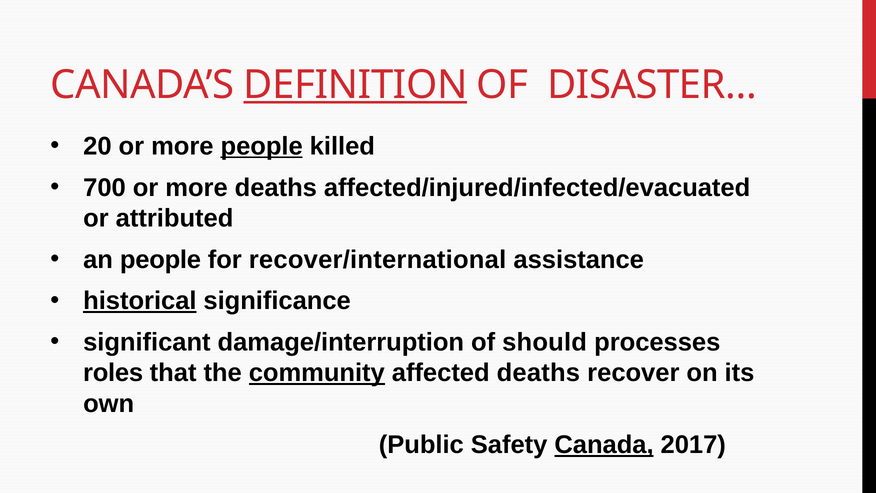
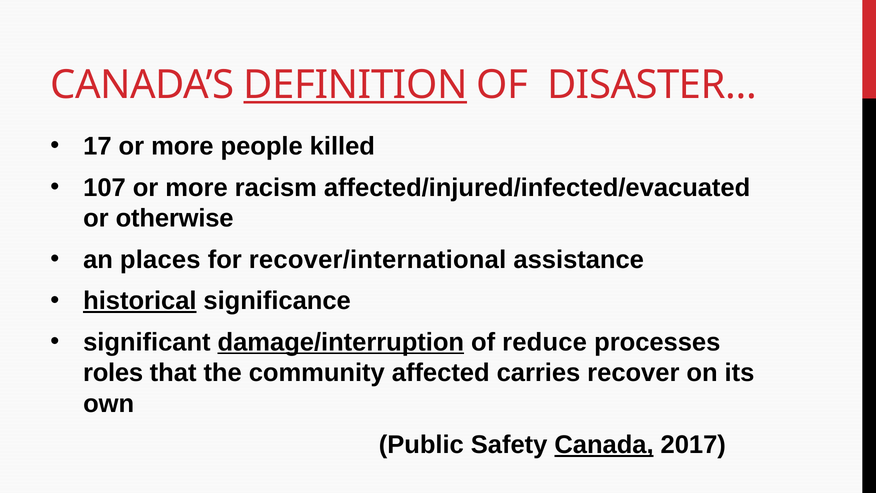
20: 20 -> 17
people at (262, 146) underline: present -> none
700: 700 -> 107
more deaths: deaths -> racism
attributed: attributed -> otherwise
an people: people -> places
damage/interruption underline: none -> present
should: should -> reduce
community underline: present -> none
affected deaths: deaths -> carries
